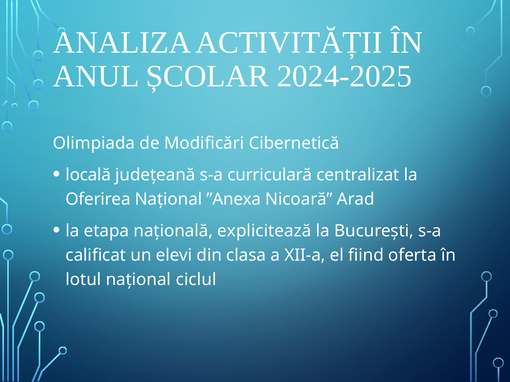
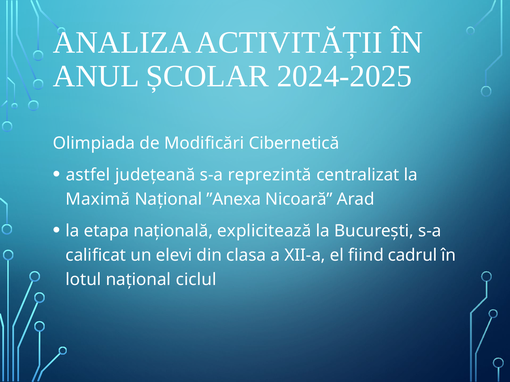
locală: locală -> astfel
curriculară: curriculară -> reprezintă
Oferirea: Oferirea -> Maximă
oferta: oferta -> cadrul
